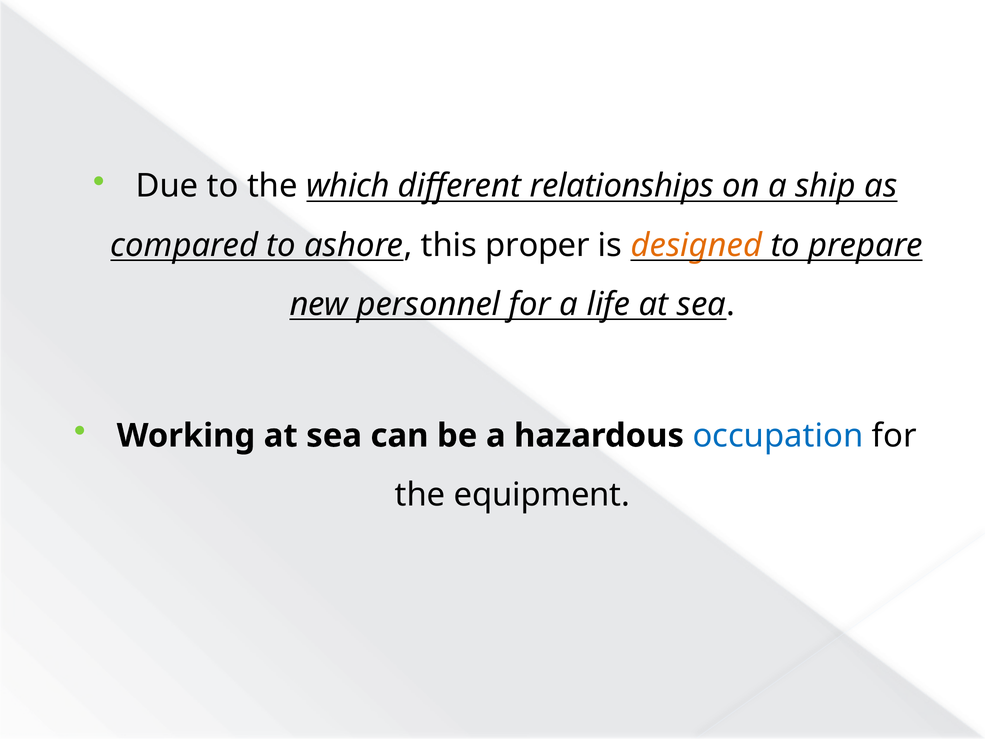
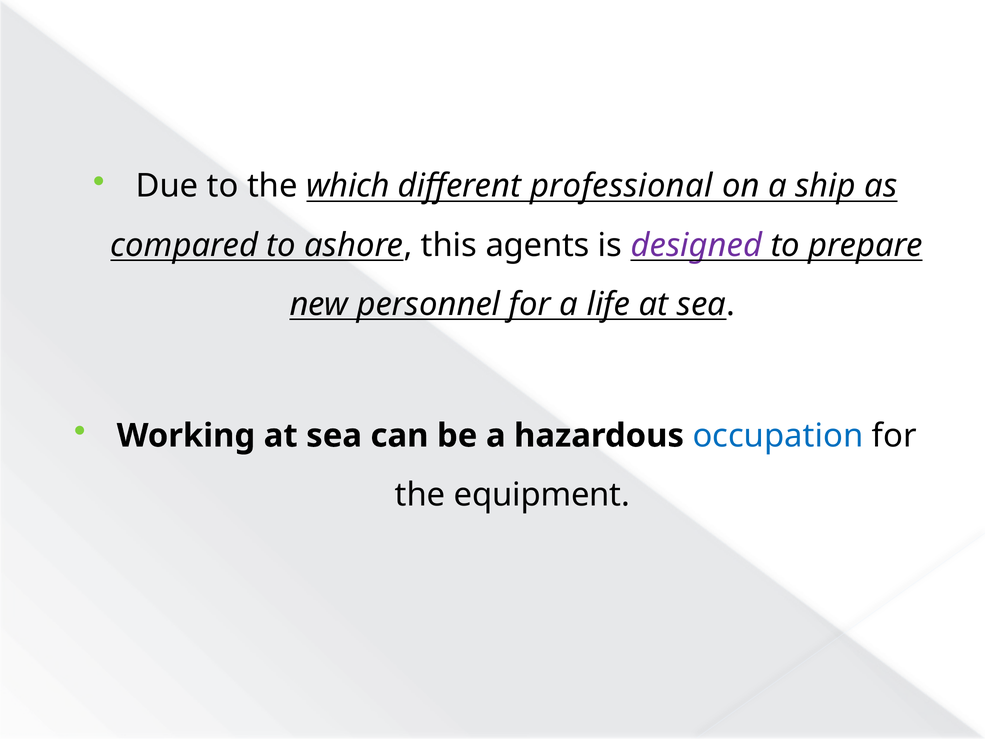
relationships: relationships -> professional
proper: proper -> agents
designed colour: orange -> purple
